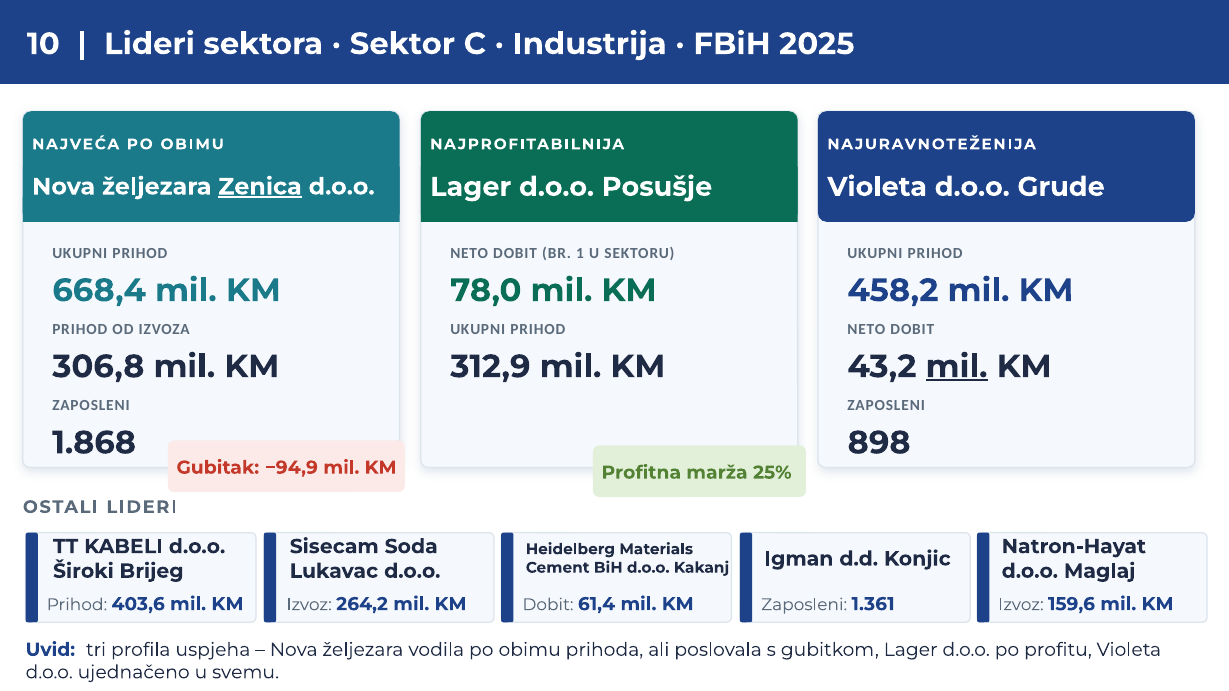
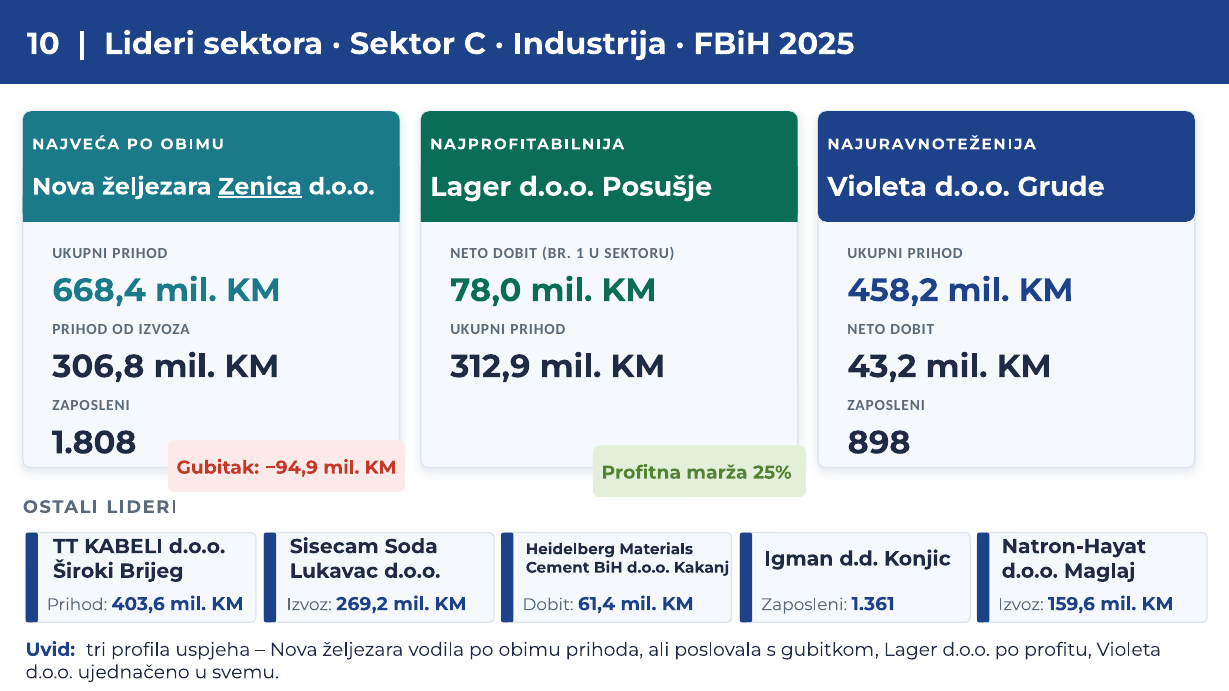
mil at (957, 367) underline: present -> none
1.868: 1.868 -> 1.808
264,2: 264,2 -> 269,2
